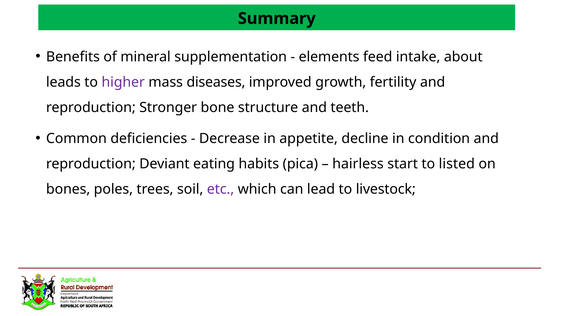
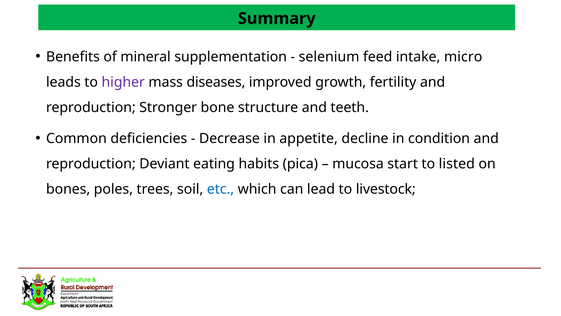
elements: elements -> selenium
about: about -> micro
hairless: hairless -> mucosa
etc colour: purple -> blue
